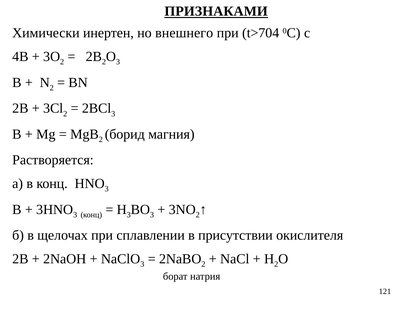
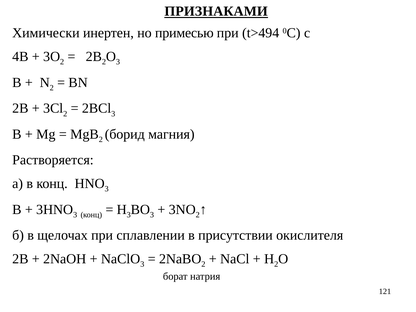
внешнего: внешнего -> примесью
t>704: t>704 -> t>494
